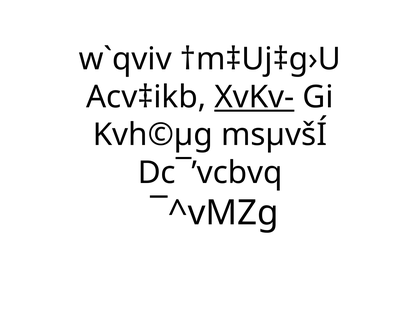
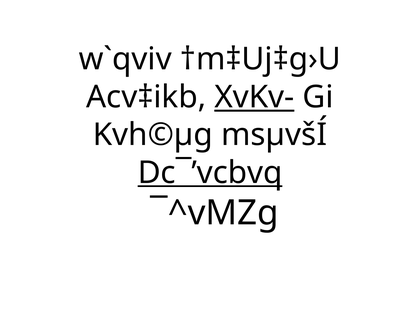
Dc¯’vcbvq underline: none -> present
